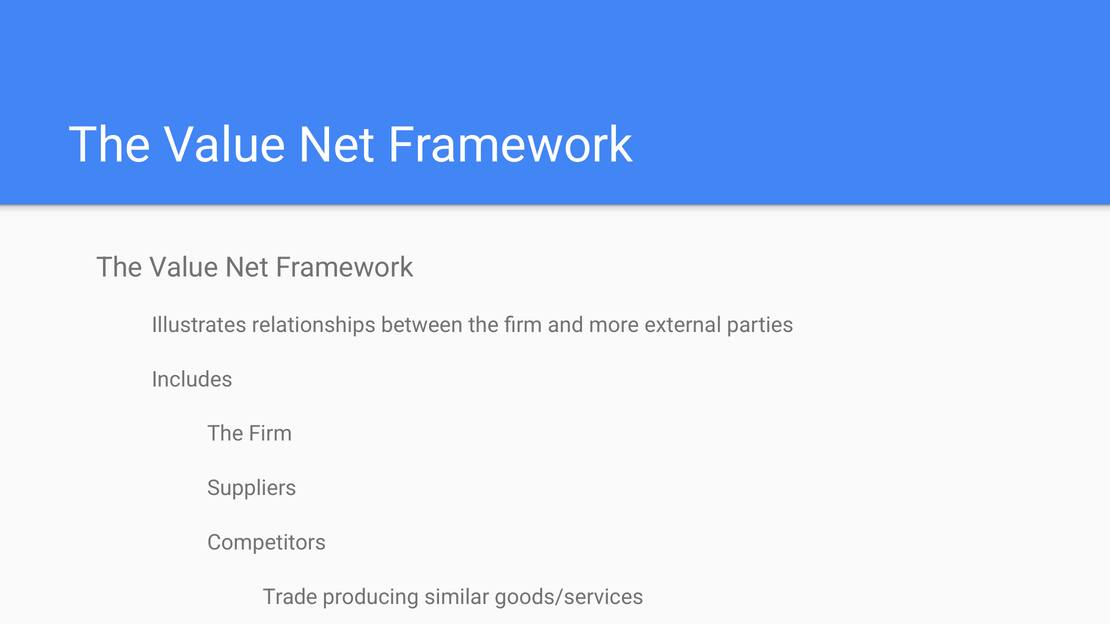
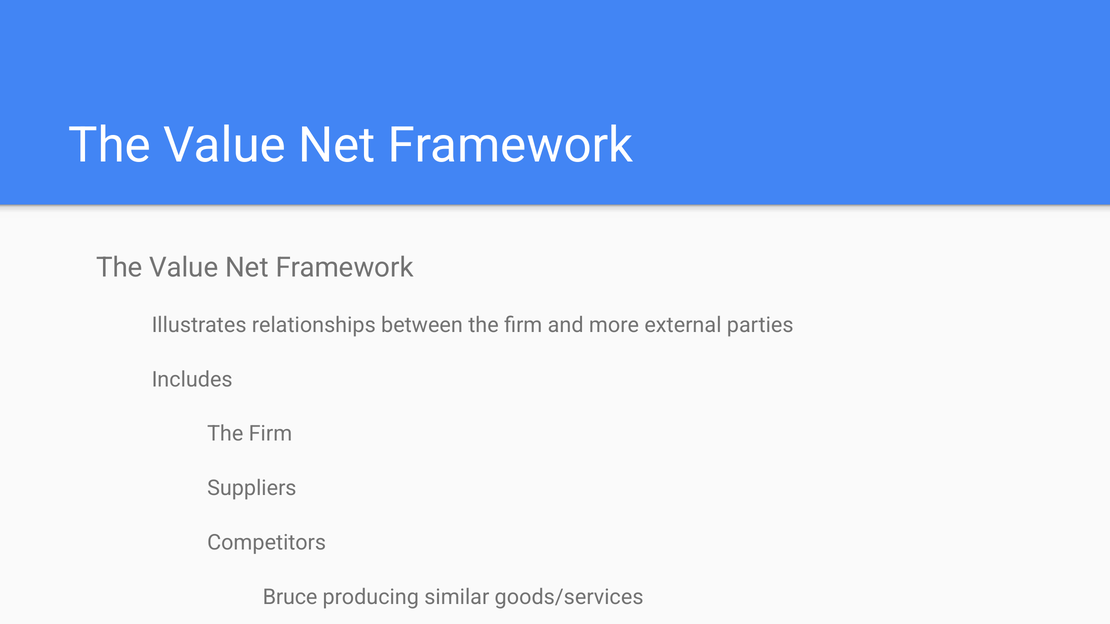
Trade: Trade -> Bruce
